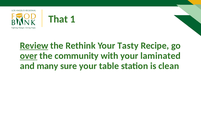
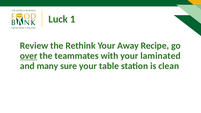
That: That -> Luck
Review underline: present -> none
Tasty: Tasty -> Away
community: community -> teammates
